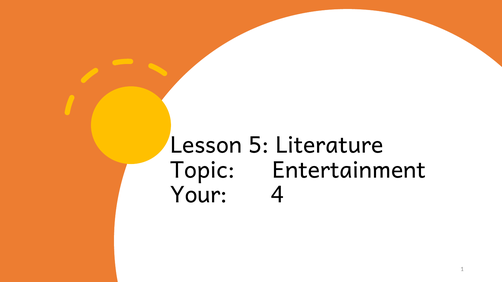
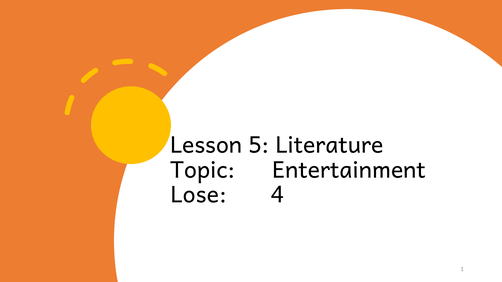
Your: Your -> Lose
